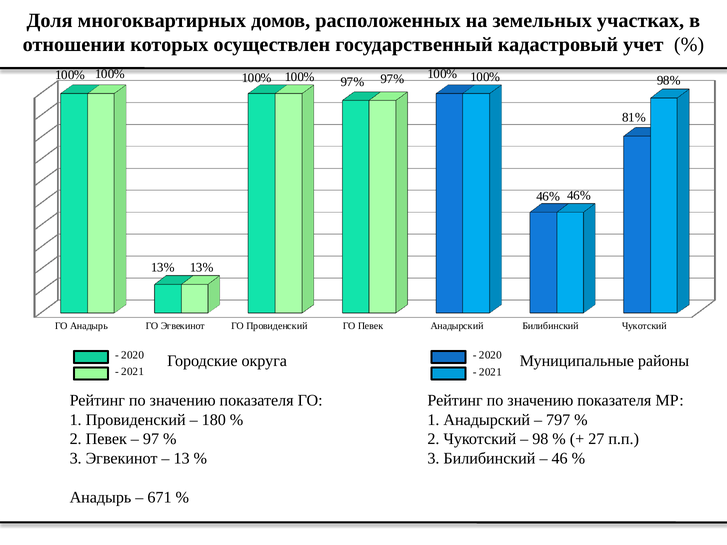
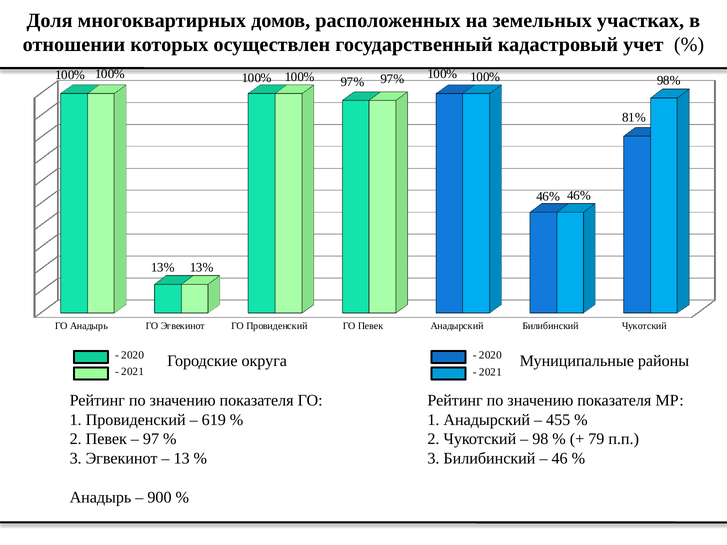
180: 180 -> 619
797: 797 -> 455
27: 27 -> 79
671: 671 -> 900
